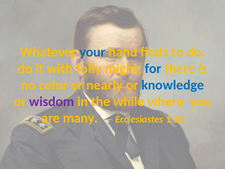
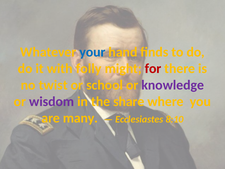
for colour: blue -> red
color: color -> twist
nearly: nearly -> school
knowledge colour: blue -> purple
while: while -> share
1:10: 1:10 -> 8:10
